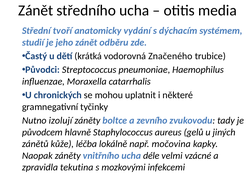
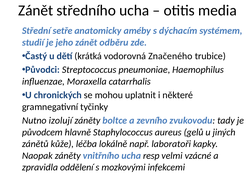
tvoří: tvoří -> setře
vydání: vydání -> améby
močovina: močovina -> laboratoři
déle: déle -> resp
tekutina: tekutina -> oddělení
